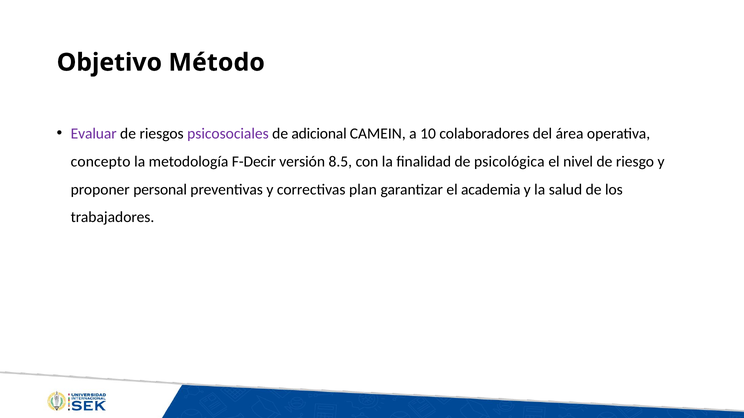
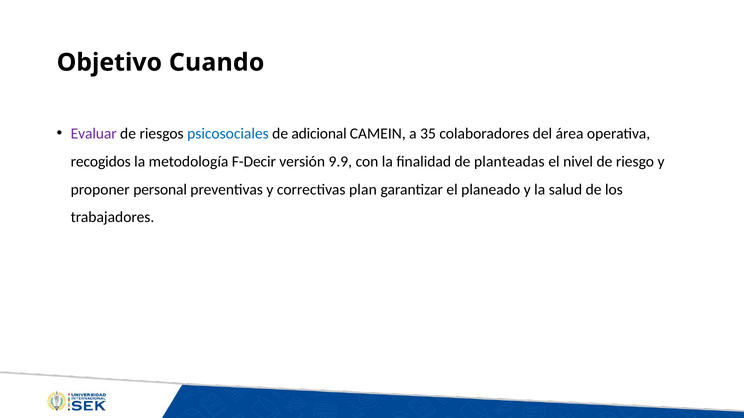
Método: Método -> Cuando
psicosociales colour: purple -> blue
10: 10 -> 35
concepto: concepto -> recogidos
8.5: 8.5 -> 9.9
psicológica: psicológica -> planteadas
academia: academia -> planeado
